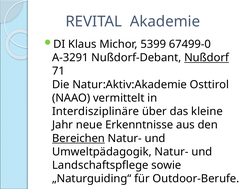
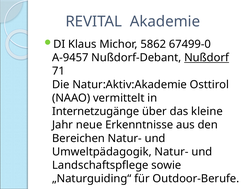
5399: 5399 -> 5862
A-3291: A-3291 -> A-9457
Interdisziplinäre: Interdisziplinäre -> Internetzugänge
Bereichen underline: present -> none
